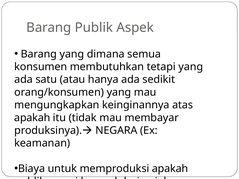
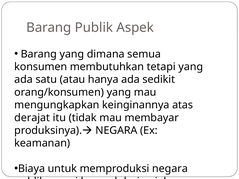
apakah at (32, 118): apakah -> derajat
memproduksi apakah: apakah -> negara
